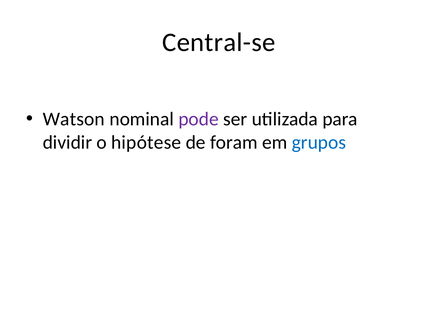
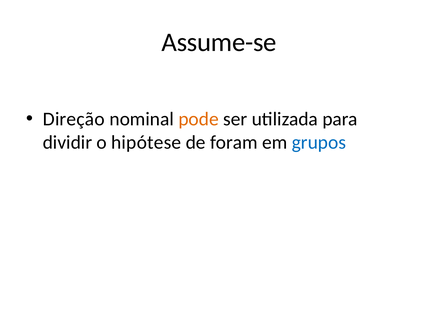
Central-se: Central-se -> Assume-se
Watson: Watson -> Direção
pode colour: purple -> orange
